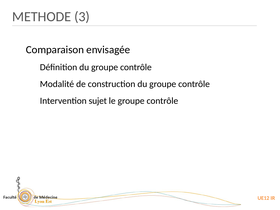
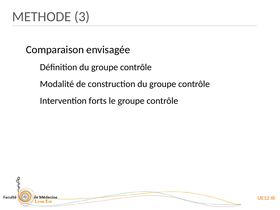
sujet: sujet -> forts
